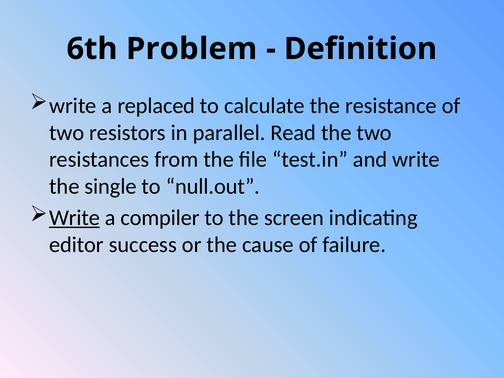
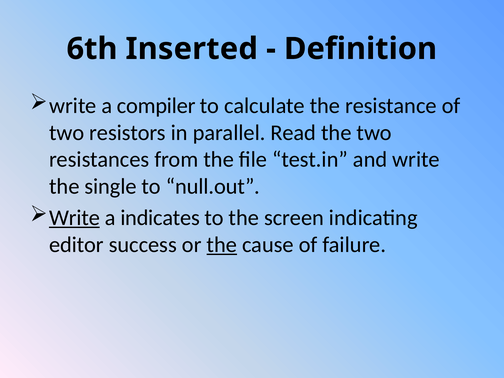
Problem: Problem -> Inserted
replaced: replaced -> compiler
compiler: compiler -> indicates
the at (222, 245) underline: none -> present
